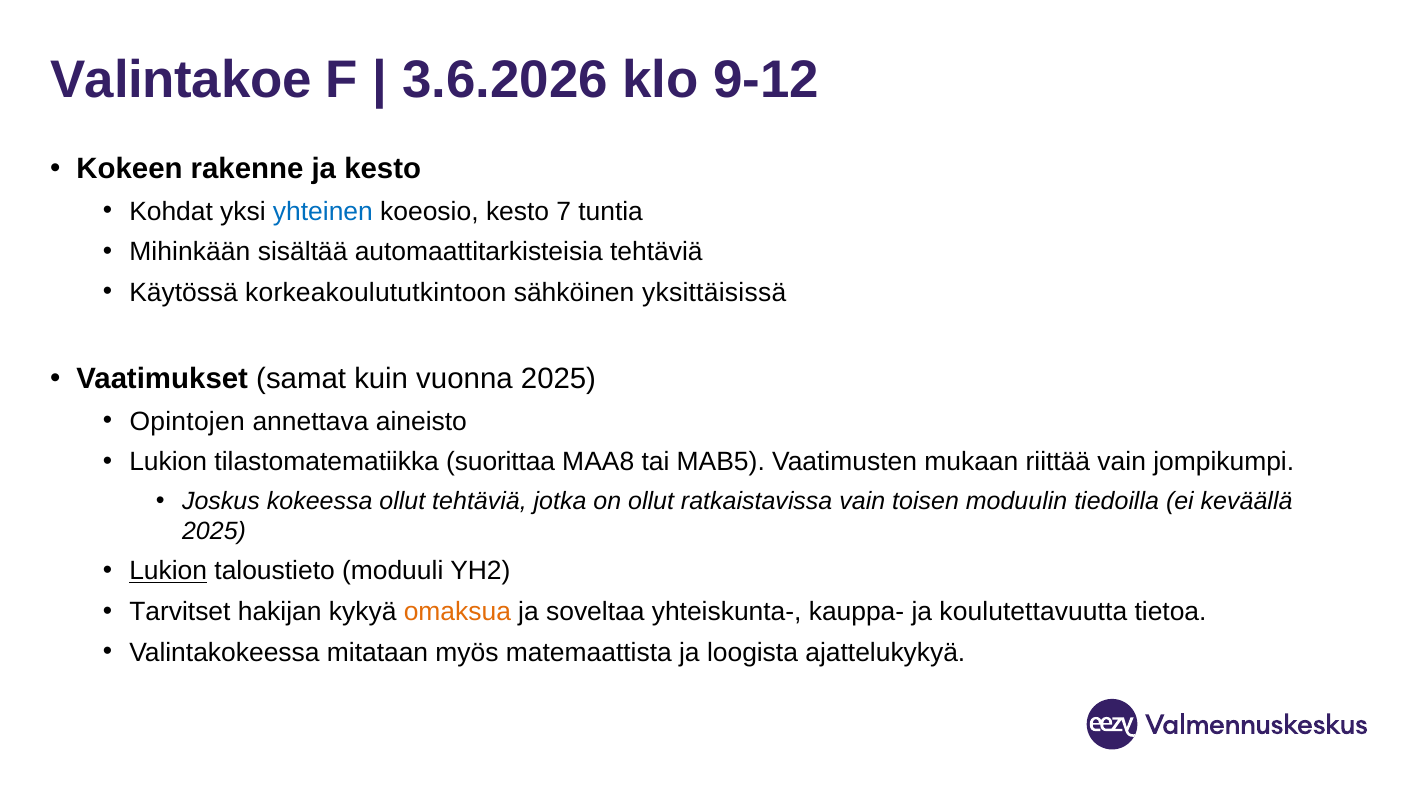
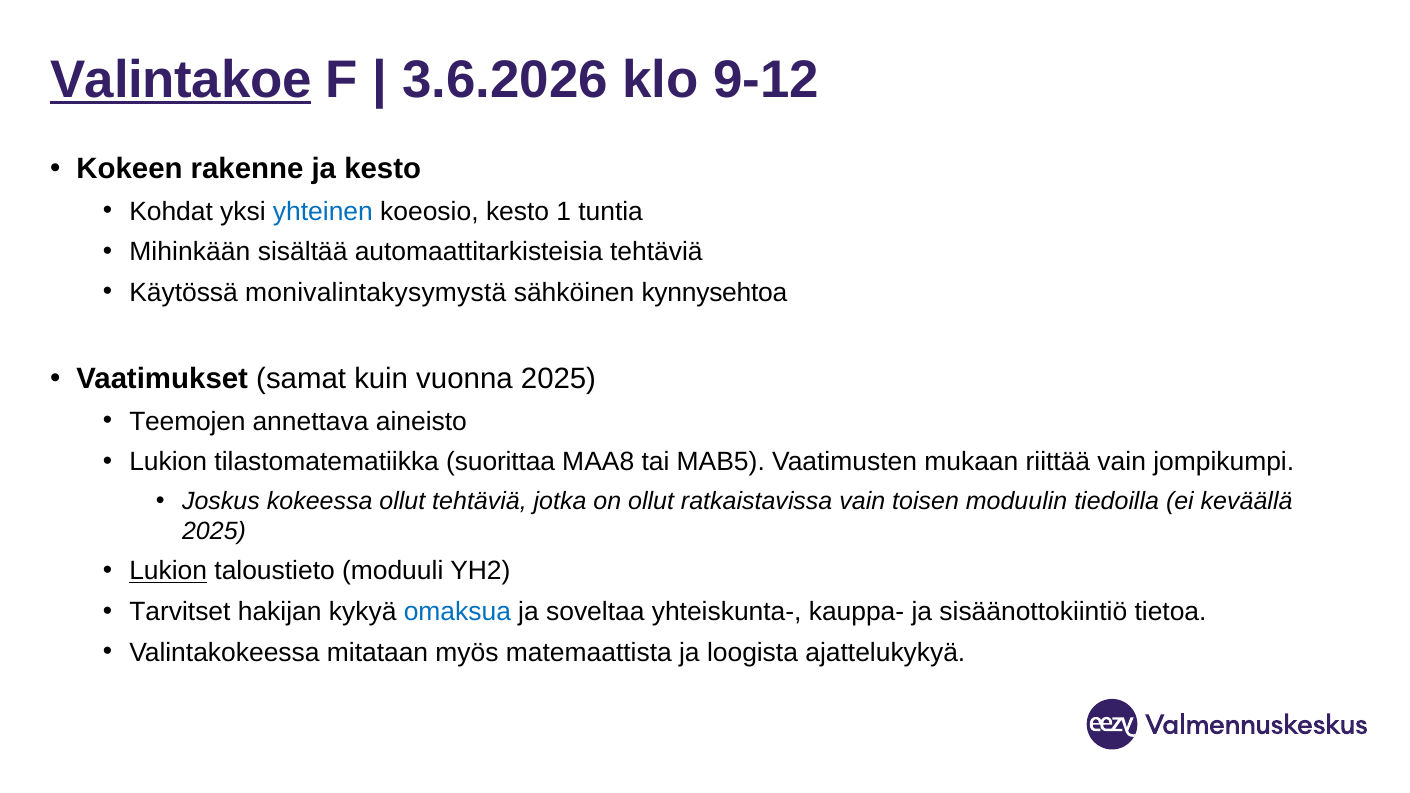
Valintakoe underline: none -> present
7: 7 -> 1
korkeakoulututkintoon: korkeakoulututkintoon -> monivalintakysymystä
yksittäisissä: yksittäisissä -> kynnysehtoa
Opintojen: Opintojen -> Teemojen
omaksua colour: orange -> blue
koulutettavuutta: koulutettavuutta -> sisäänottokiintiö
